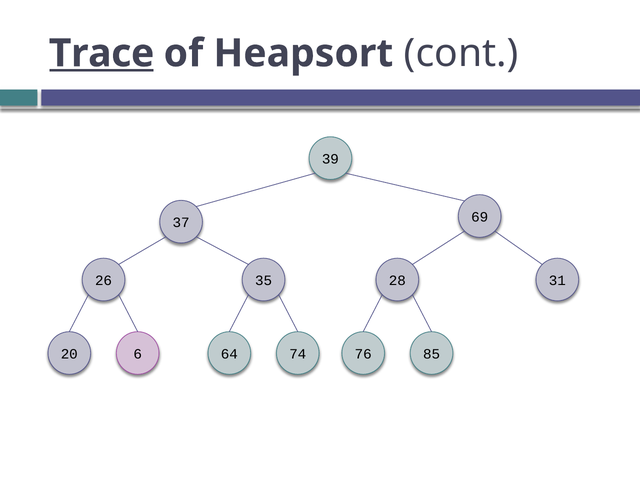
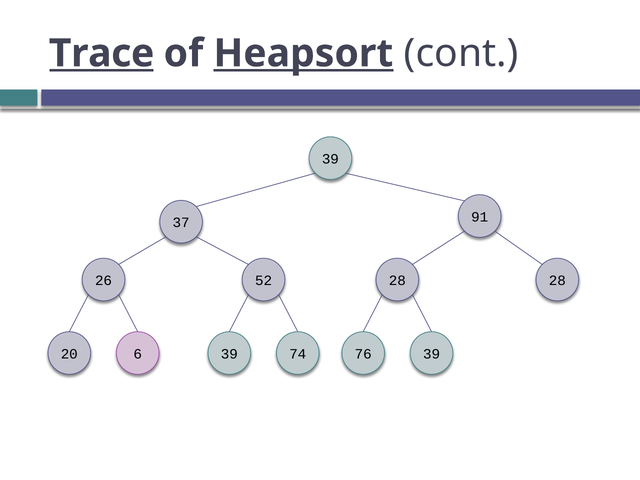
Heapsort underline: none -> present
69: 69 -> 91
35: 35 -> 52
28 31: 31 -> 28
6 64: 64 -> 39
76 85: 85 -> 39
